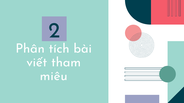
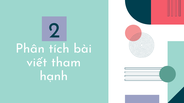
miêu: miêu -> hạnh
